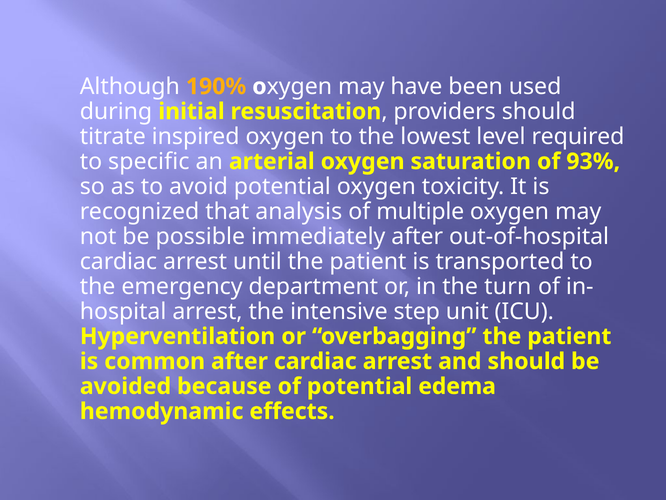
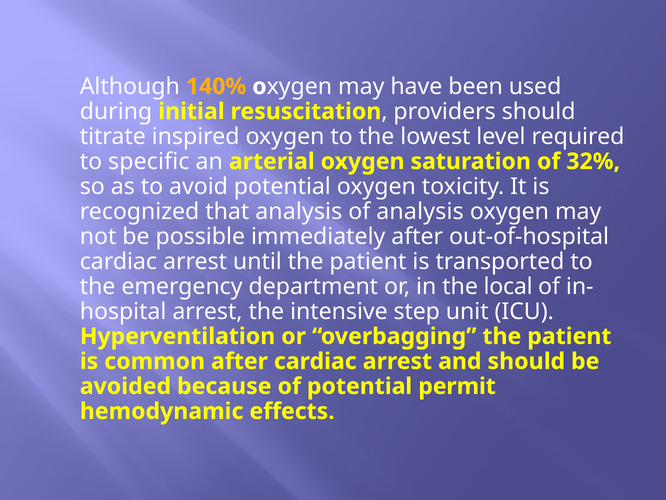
190%: 190% -> 140%
93%: 93% -> 32%
of multiple: multiple -> analysis
turn: turn -> local
edema: edema -> permit
